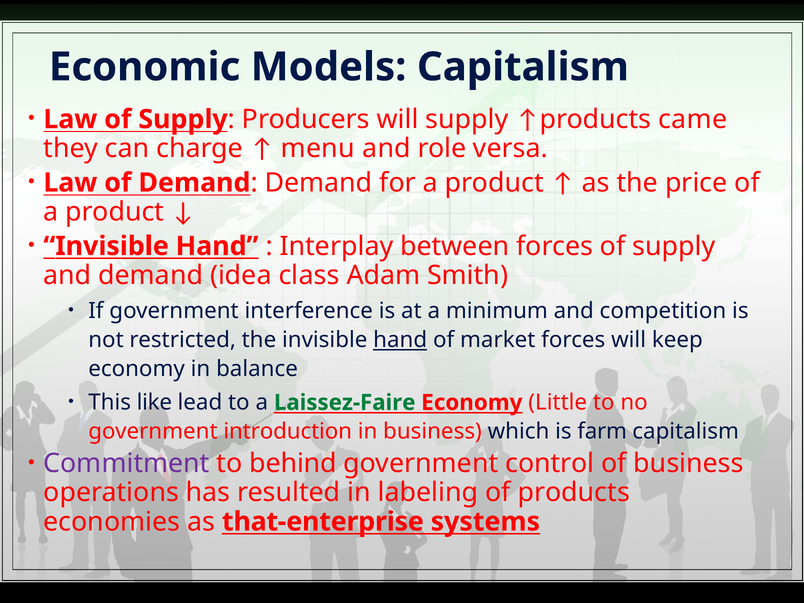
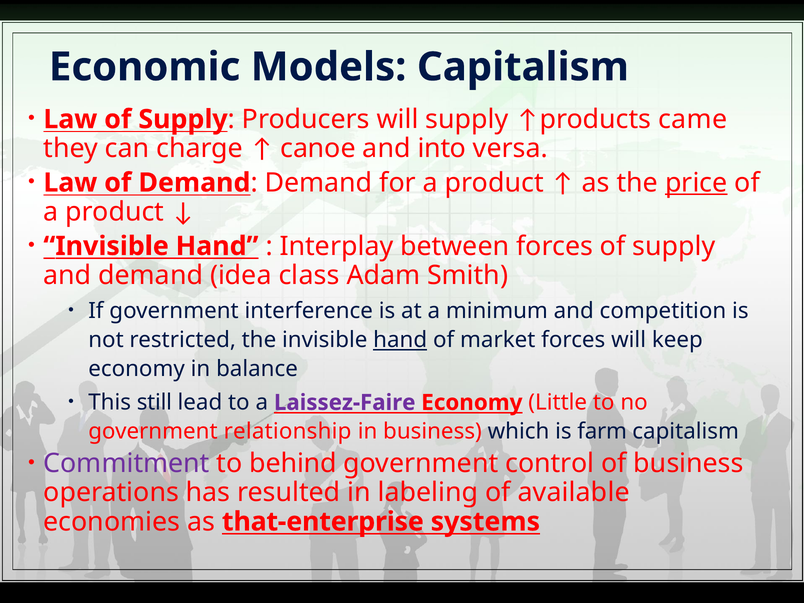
menu: menu -> canoe
role: role -> into
price underline: none -> present
like: like -> still
Laissez-Faire colour: green -> purple
introduction: introduction -> relationship
of products: products -> available
